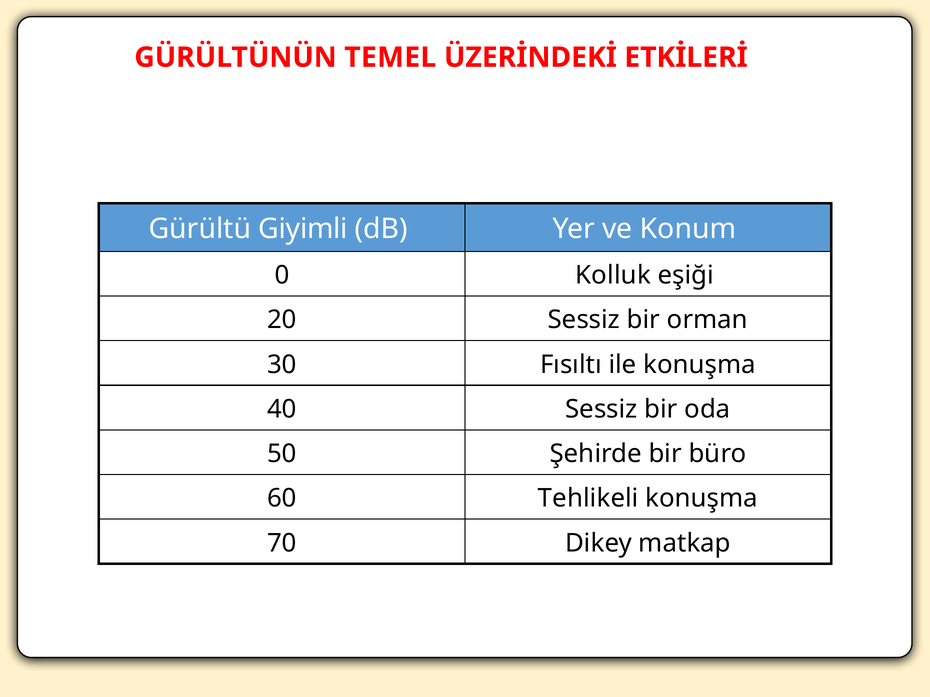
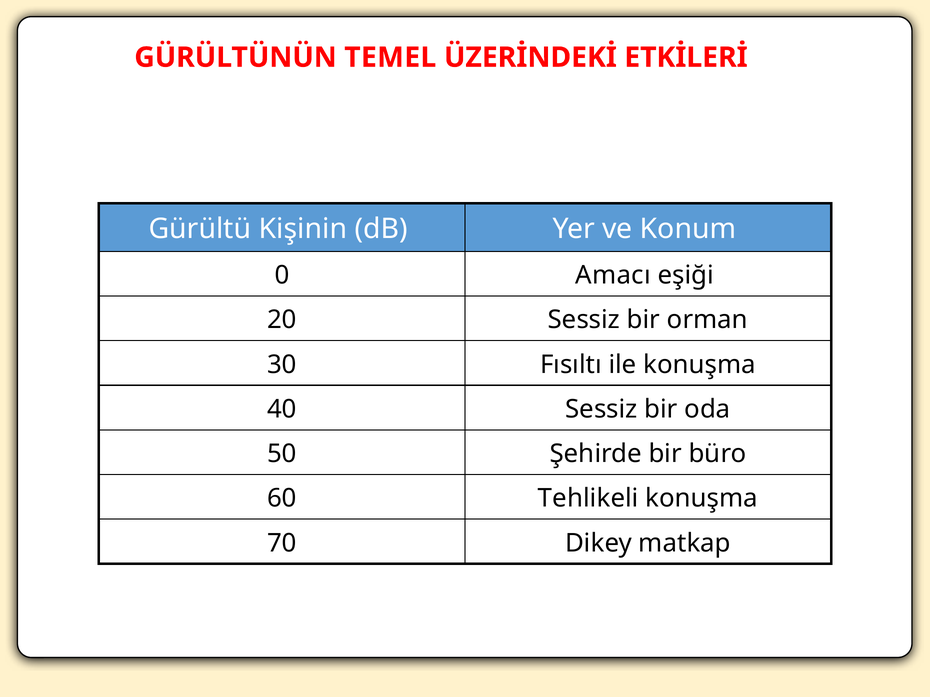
Giyimli: Giyimli -> Kişinin
Kolluk: Kolluk -> Amacı
